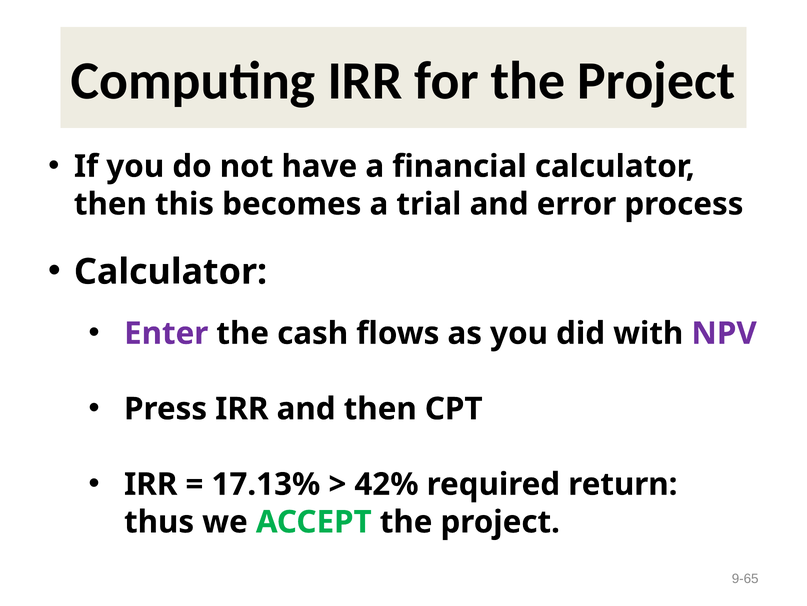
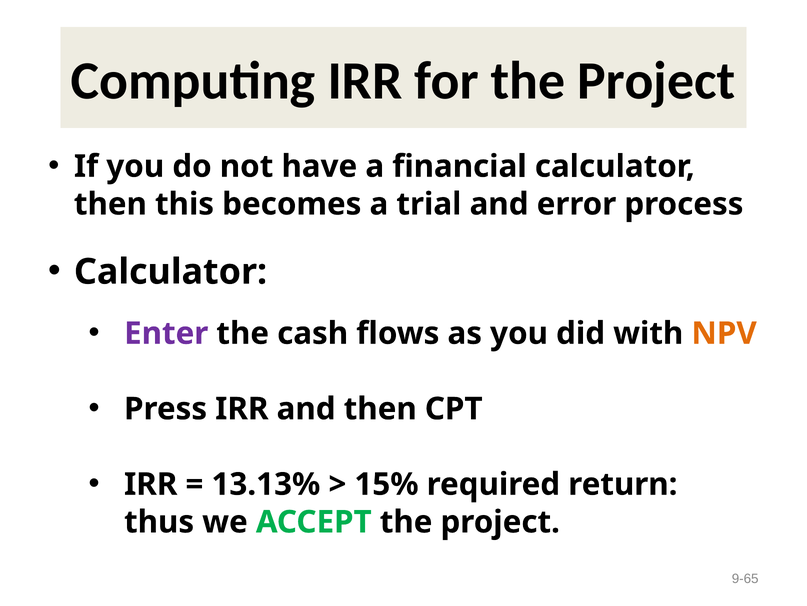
NPV colour: purple -> orange
17.13%: 17.13% -> 13.13%
42%: 42% -> 15%
